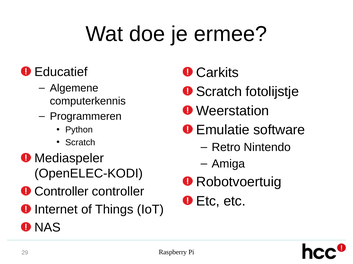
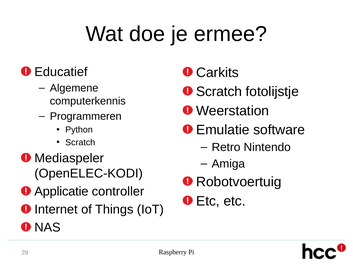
Controller at (61, 192): Controller -> Applicatie
